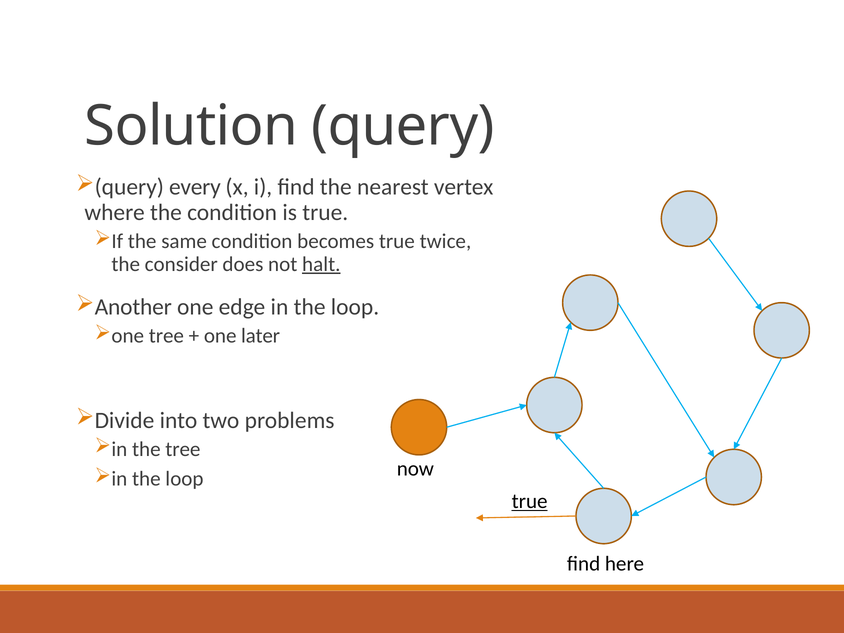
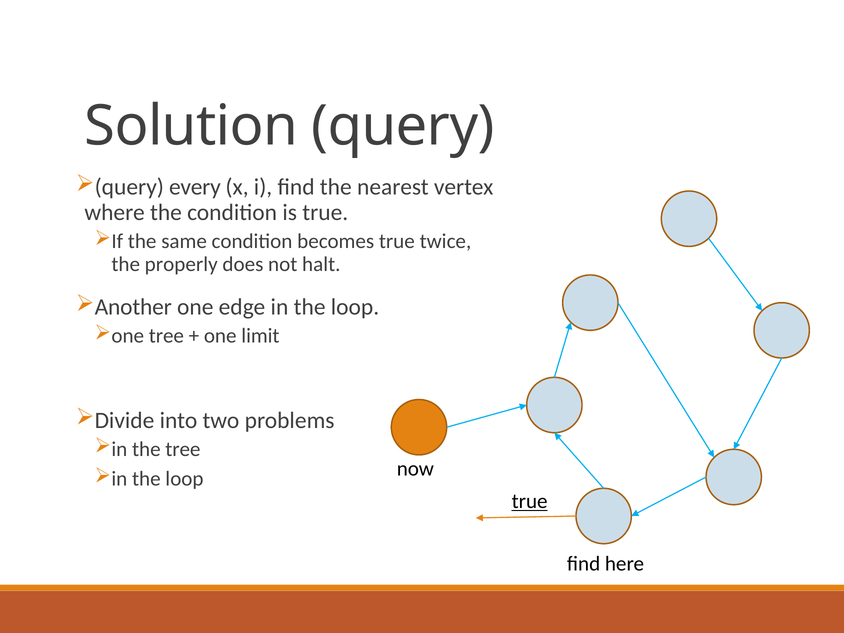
consider: consider -> properly
halt underline: present -> none
later: later -> limit
